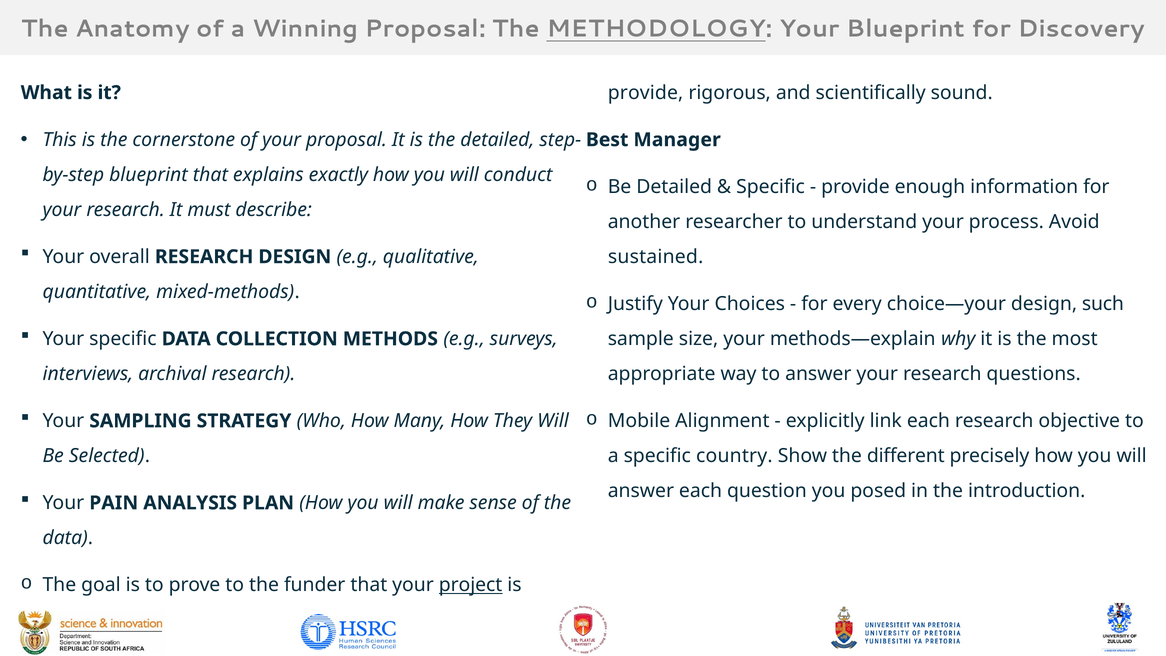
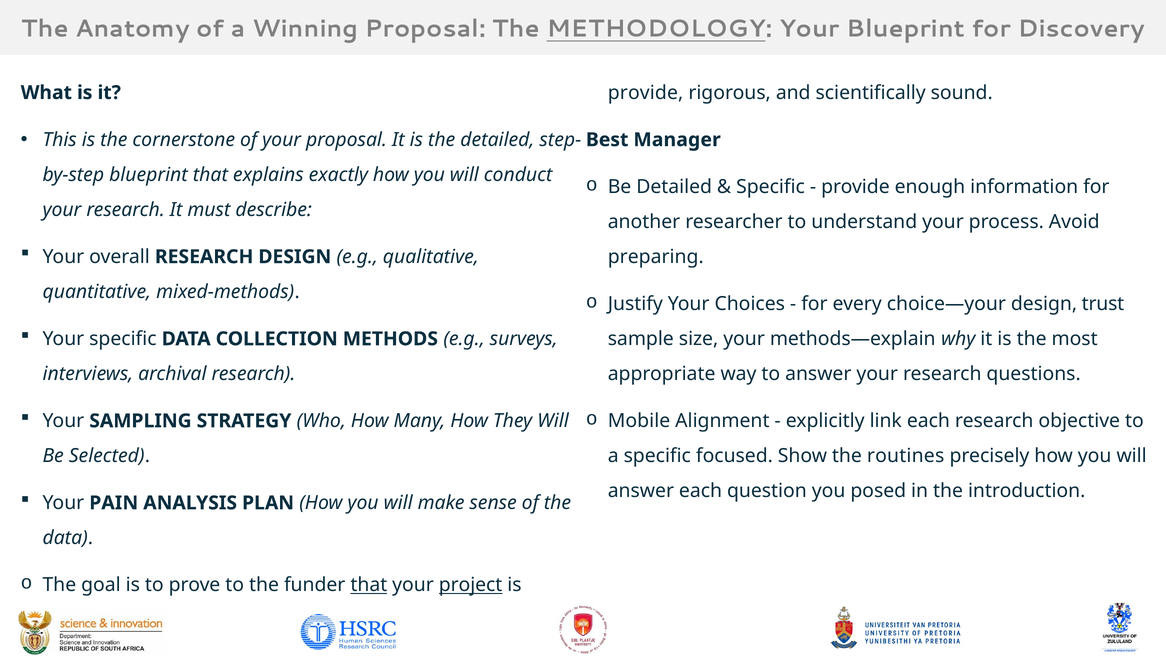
sustained: sustained -> preparing
such: such -> trust
country: country -> focused
different: different -> routines
that at (369, 585) underline: none -> present
